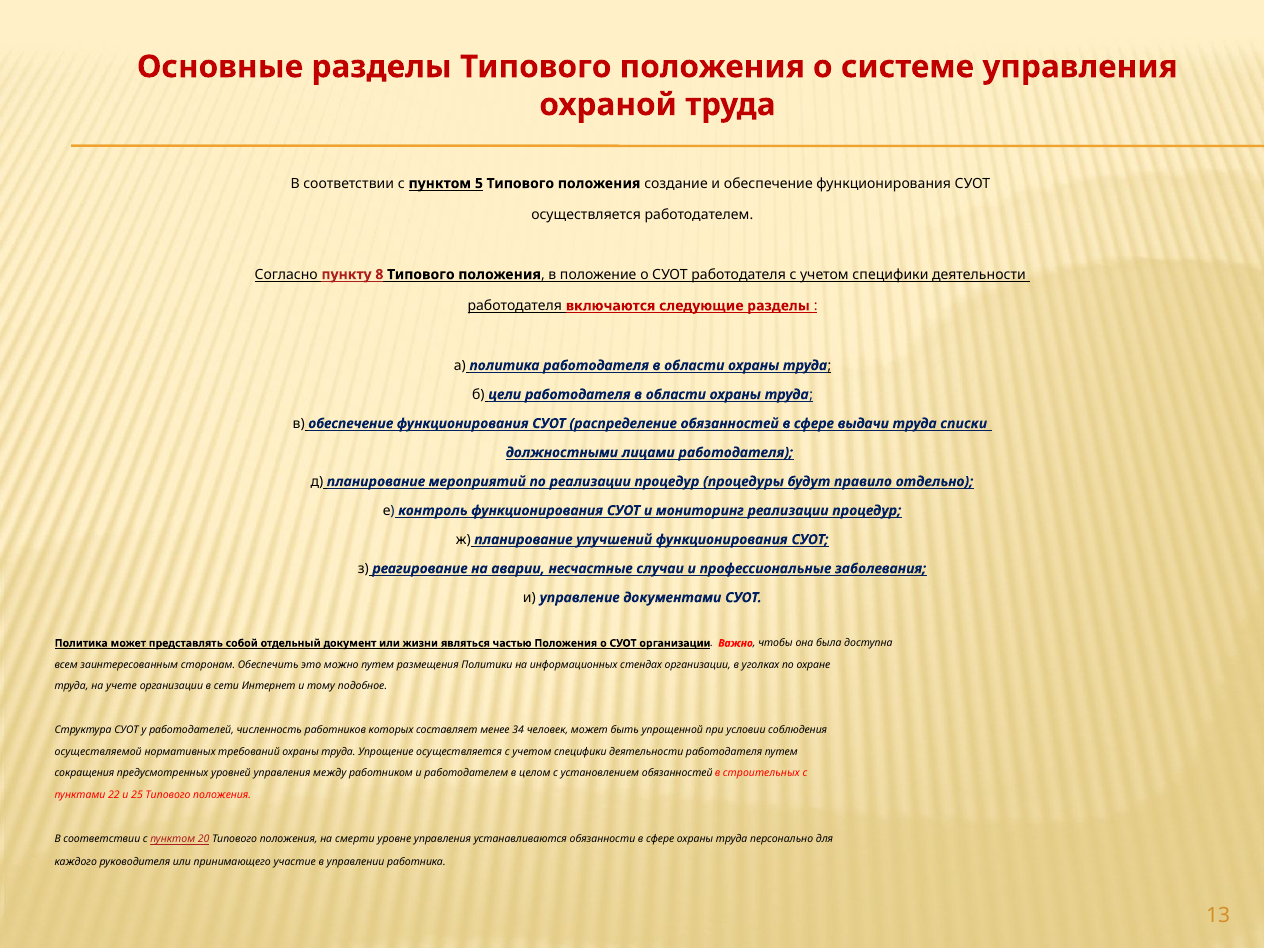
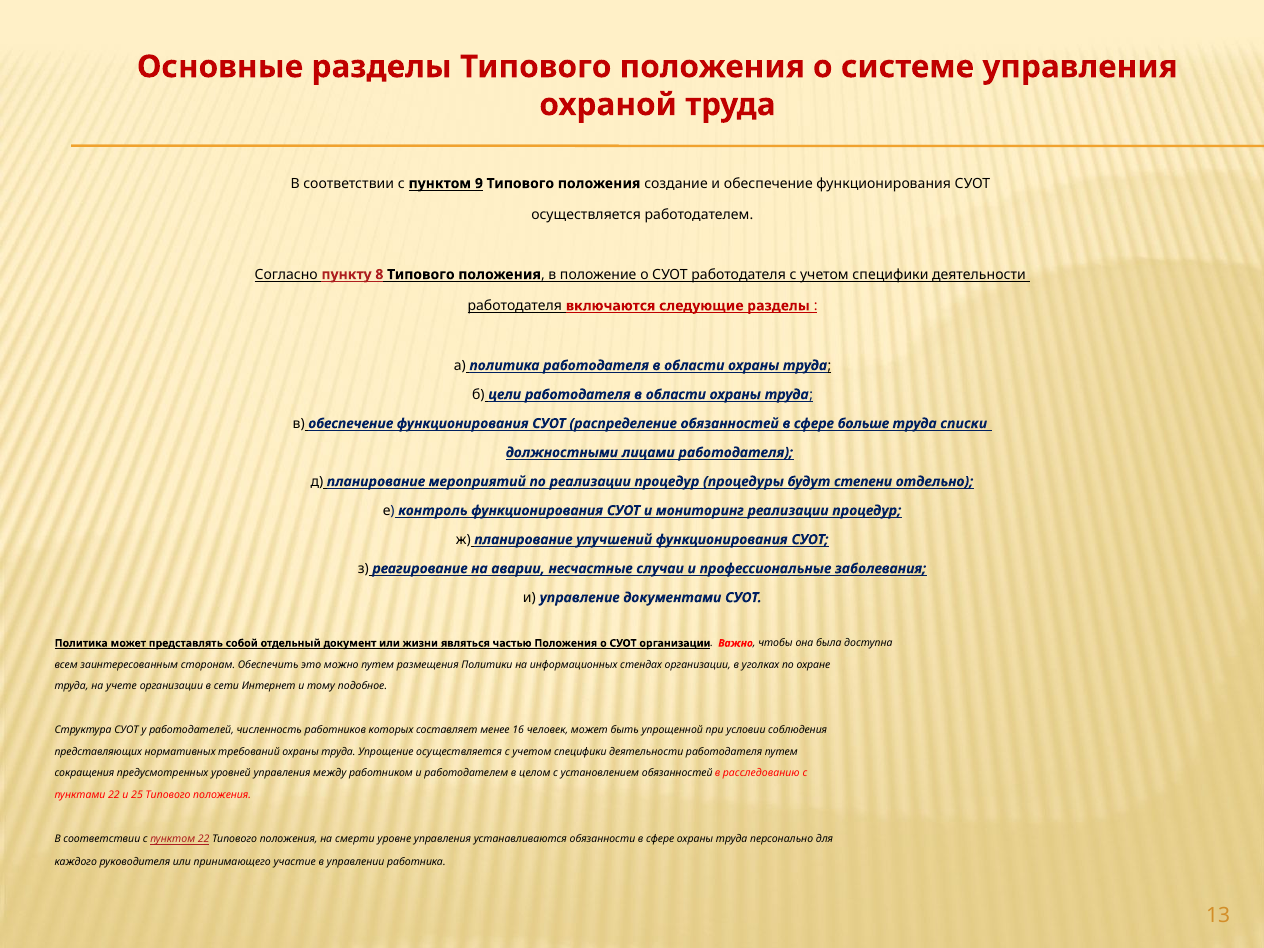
5: 5 -> 9
выдачи: выдачи -> больше
правило: правило -> степени
34: 34 -> 16
осуществляемой: осуществляемой -> представляющих
строительных: строительных -> расследованию
пунктом 20: 20 -> 22
